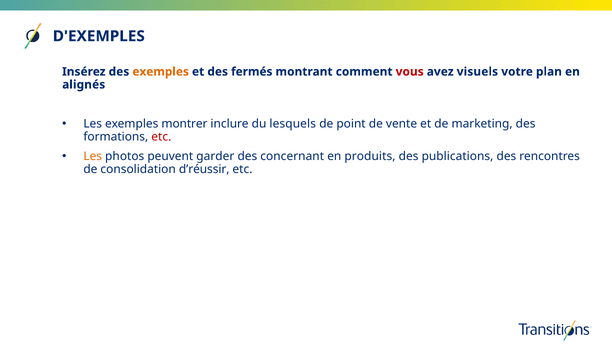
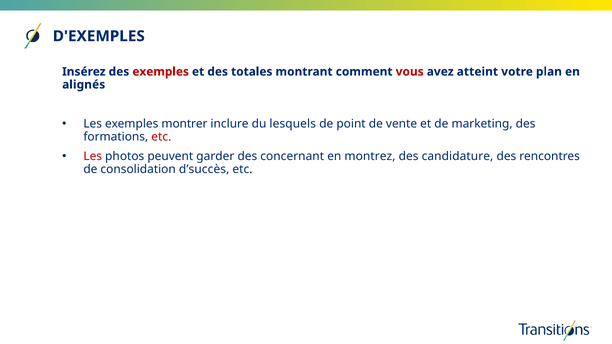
exemples at (161, 72) colour: orange -> red
fermés: fermés -> totales
visuels: visuels -> atteint
Les at (93, 157) colour: orange -> red
produits: produits -> montrez
publications: publications -> candidature
d’réussir: d’réussir -> d’succès
